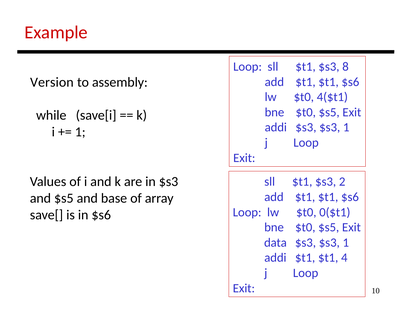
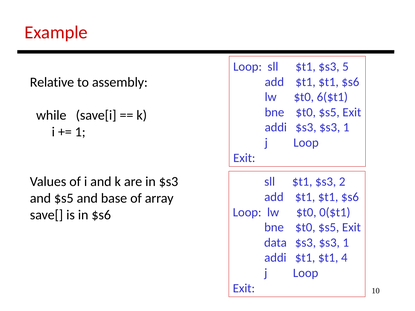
8: 8 -> 5
Version: Version -> Relative
4($t1: 4($t1 -> 6($t1
